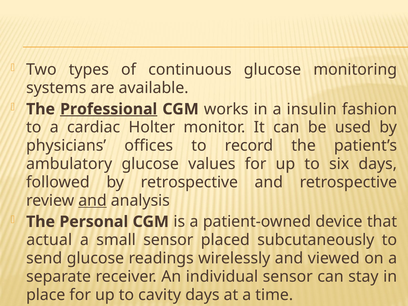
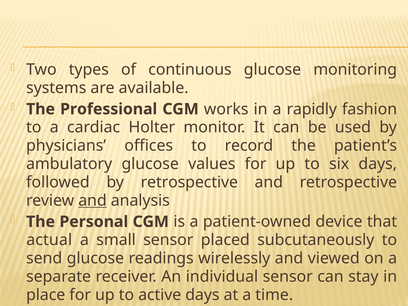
Professional underline: present -> none
insulin: insulin -> rapidly
cavity: cavity -> active
